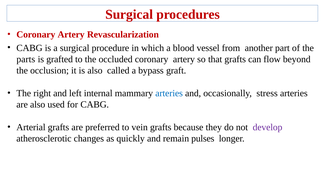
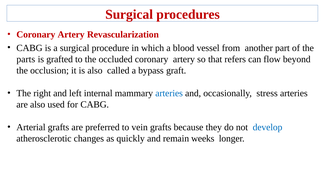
that grafts: grafts -> refers
develop colour: purple -> blue
pulses: pulses -> weeks
